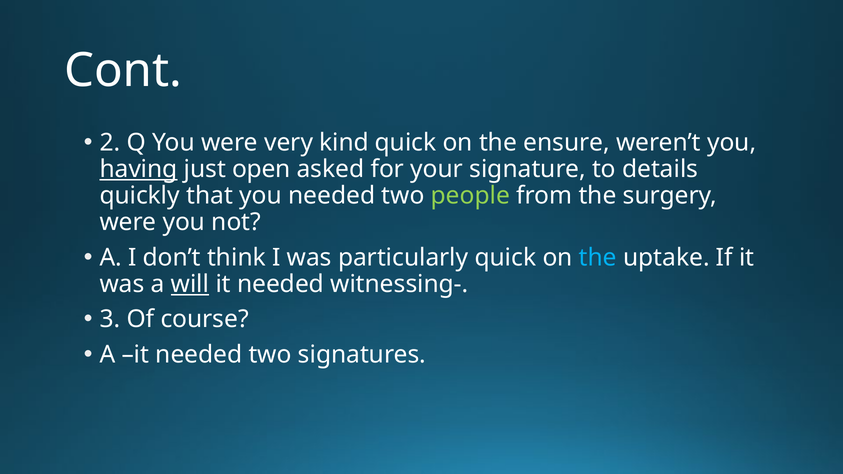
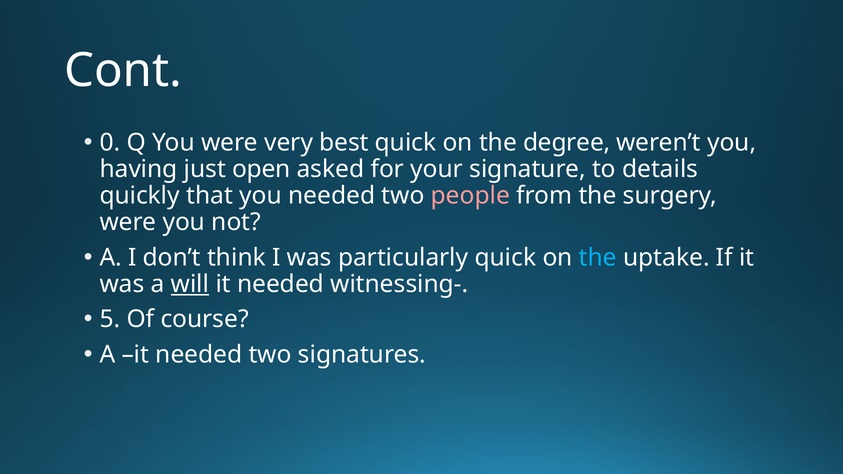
2: 2 -> 0
kind: kind -> best
ensure: ensure -> degree
having underline: present -> none
people colour: light green -> pink
3: 3 -> 5
